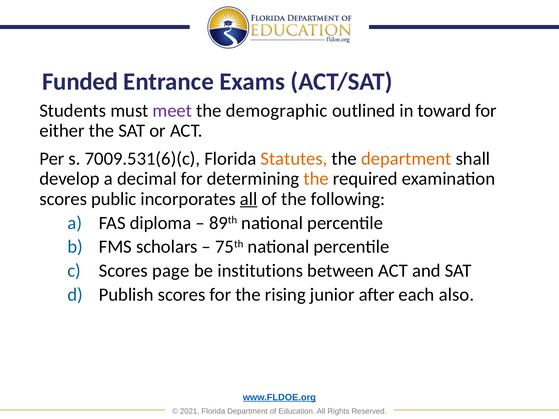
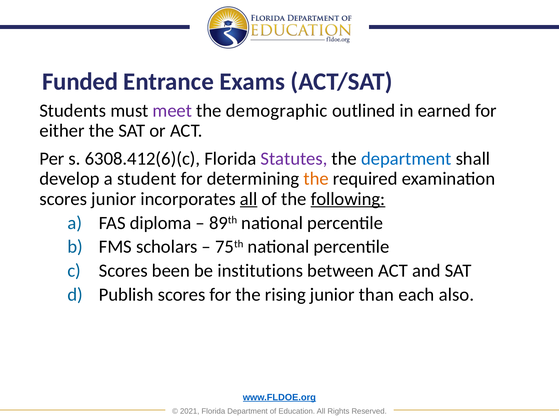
toward: toward -> earned
7009.531(6)(c: 7009.531(6)(c -> 6308.412(6)(c
Statutes colour: orange -> purple
department at (406, 159) colour: orange -> blue
decimal: decimal -> student
scores public: public -> junior
following underline: none -> present
page: page -> been
after: after -> than
